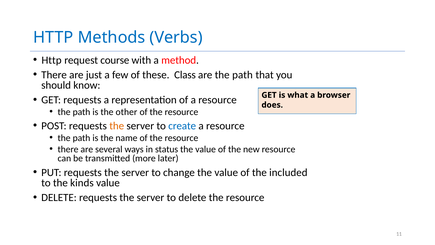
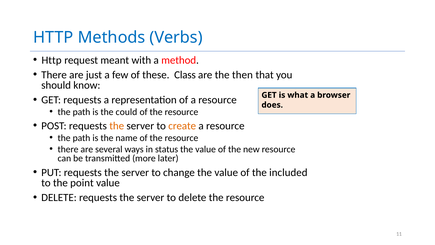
course: course -> meant
are the path: path -> then
other: other -> could
create colour: blue -> orange
kinds: kinds -> point
